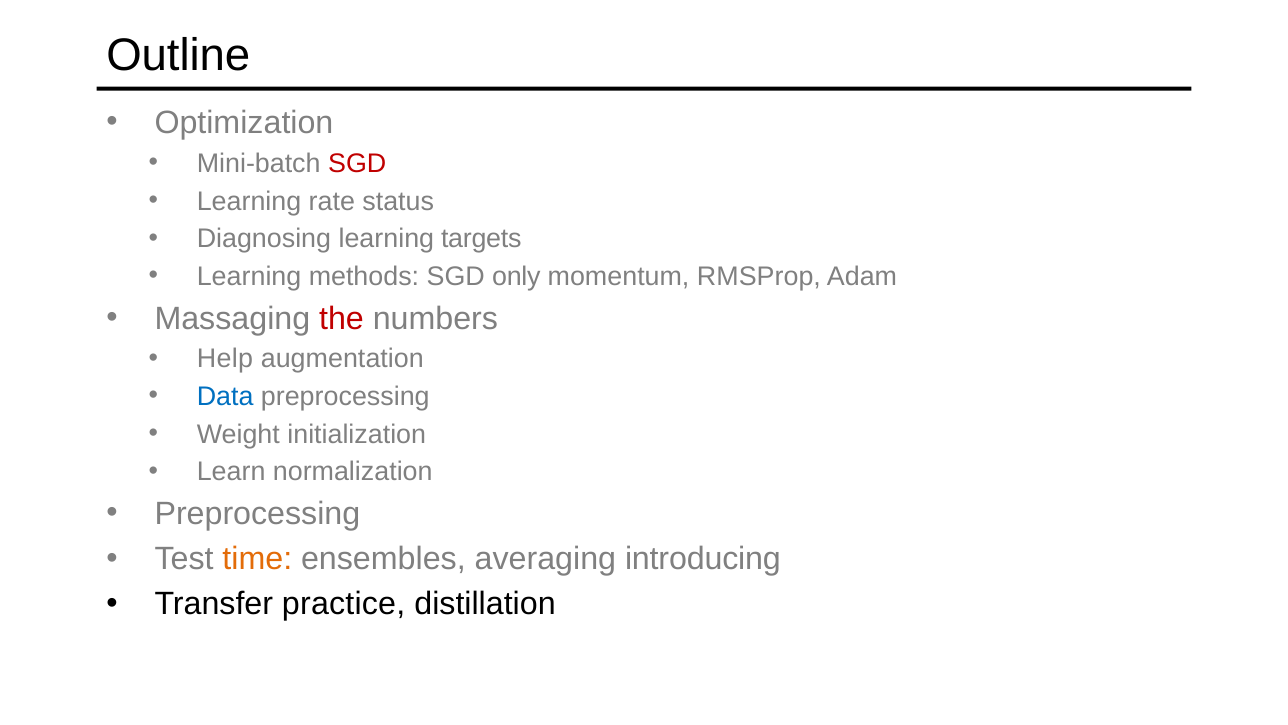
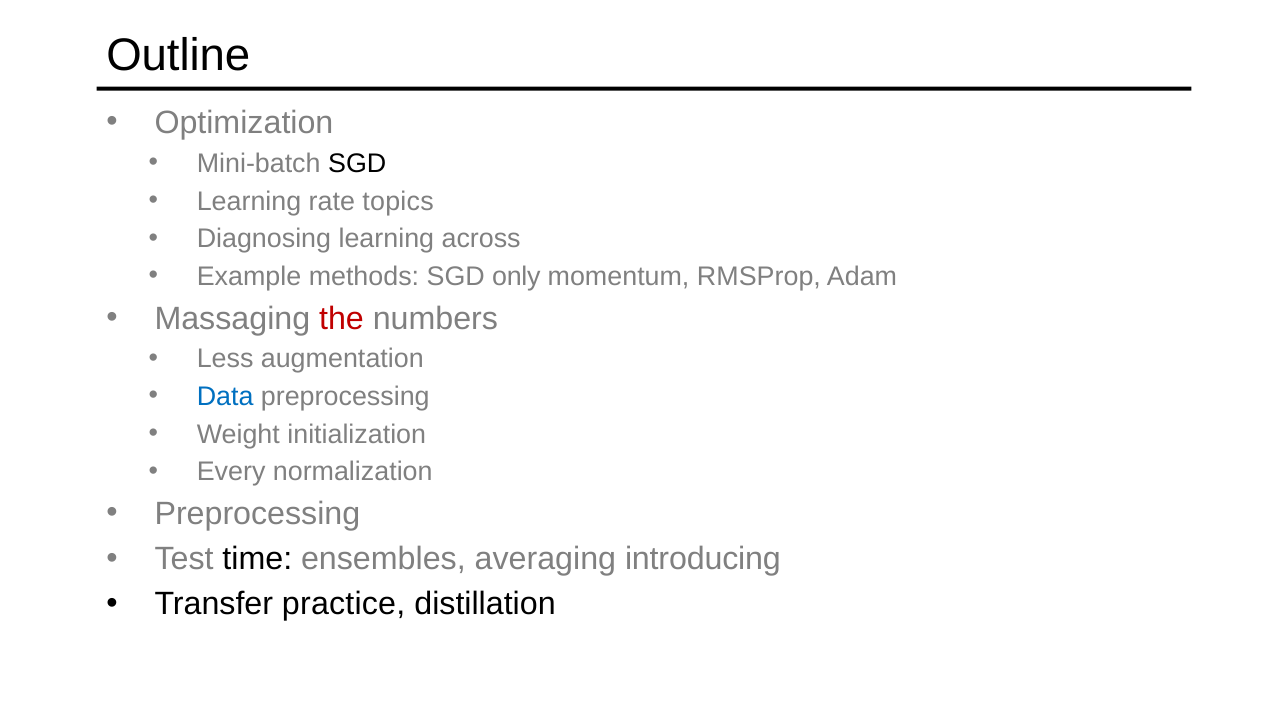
SGD at (357, 163) colour: red -> black
status: status -> topics
targets: targets -> across
Learning at (249, 276): Learning -> Example
Help: Help -> Less
Learn: Learn -> Every
time colour: orange -> black
